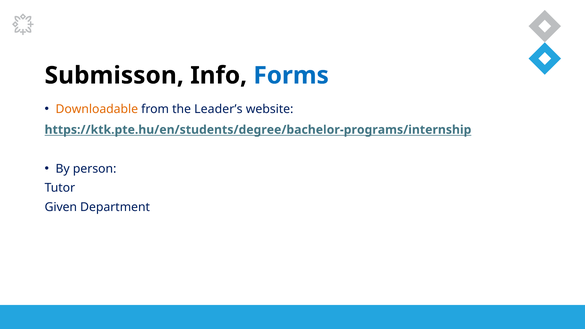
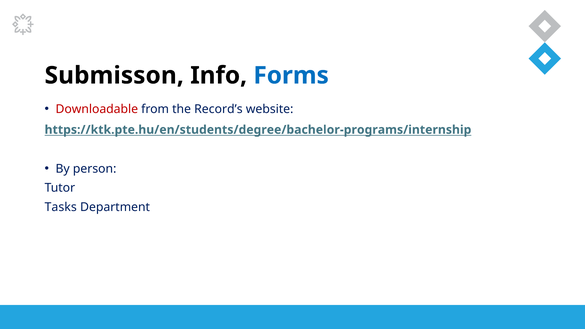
Downloadable colour: orange -> red
Leader’s: Leader’s -> Record’s
Given: Given -> Tasks
